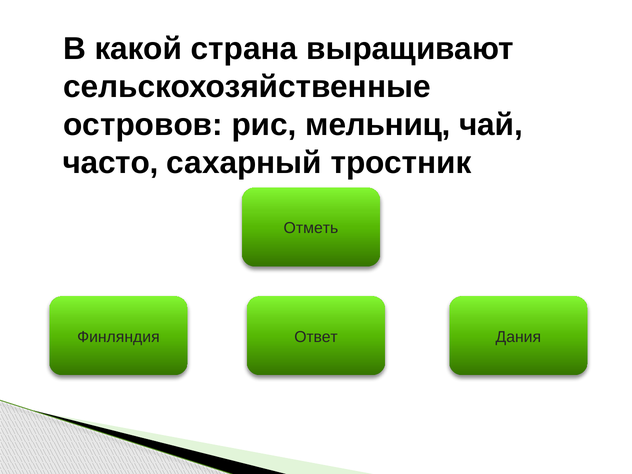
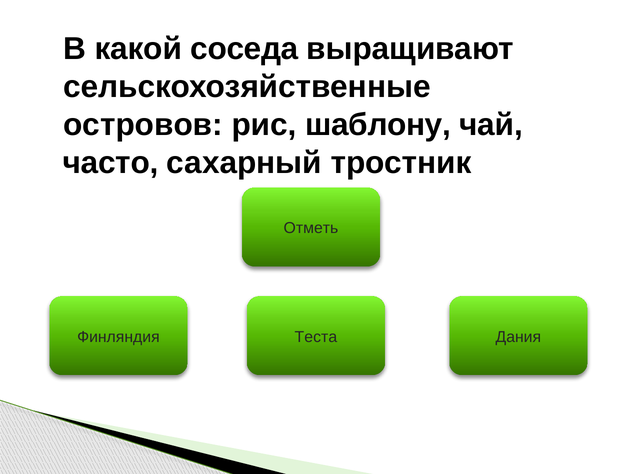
страна: страна -> соседа
мельниц: мельниц -> шаблону
Ответ: Ответ -> Теста
